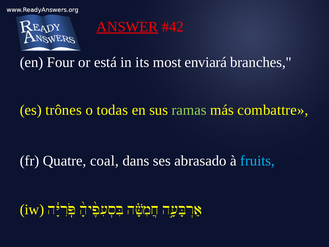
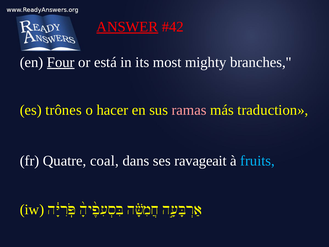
Four underline: none -> present
enviará: enviará -> mighty
todas: todas -> hacer
ramas colour: light green -> pink
combattre: combattre -> traduction
abrasado: abrasado -> ravageait
